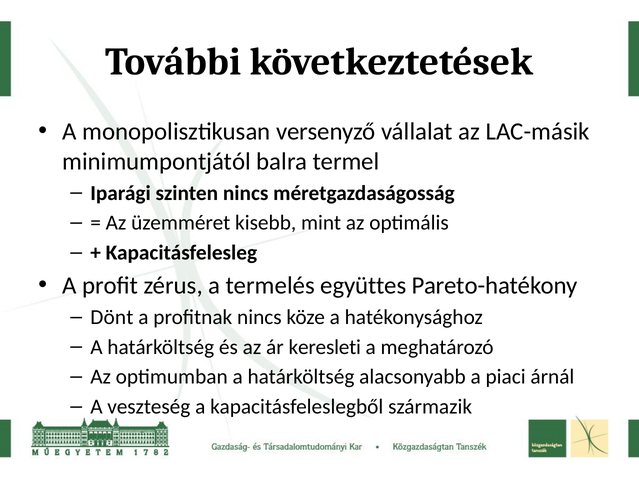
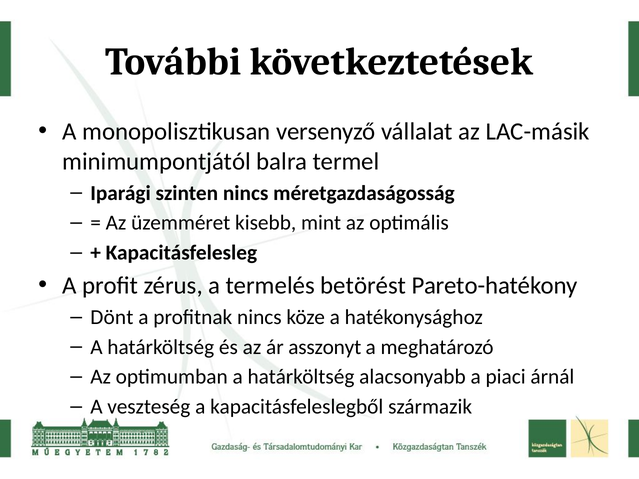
együttes: együttes -> betörést
keresleti: keresleti -> asszonyt
